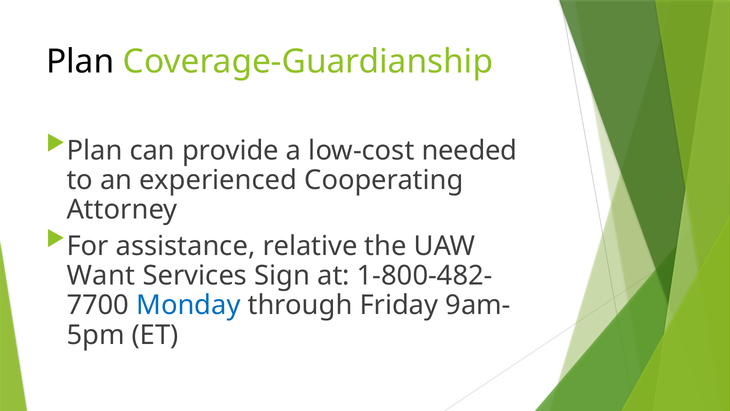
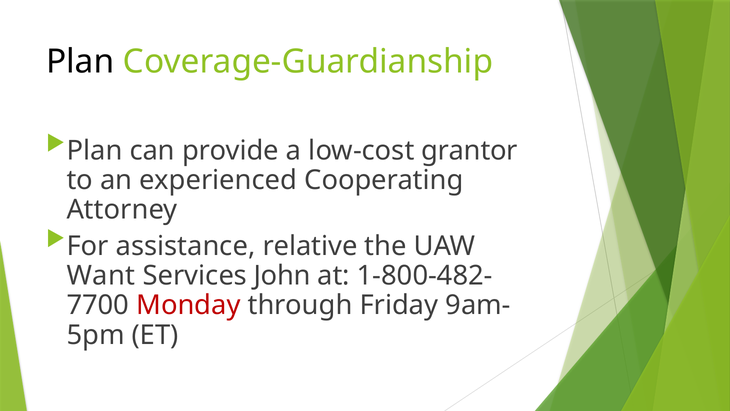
needed: needed -> grantor
Sign: Sign -> John
Monday colour: blue -> red
